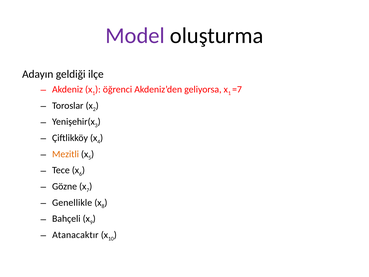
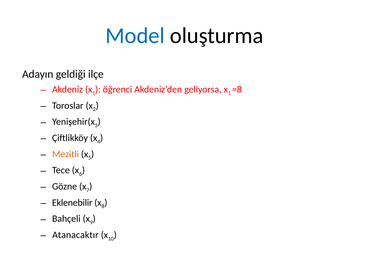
Model colour: purple -> blue
=7: =7 -> =8
Genellikle: Genellikle -> Eklenebilir
